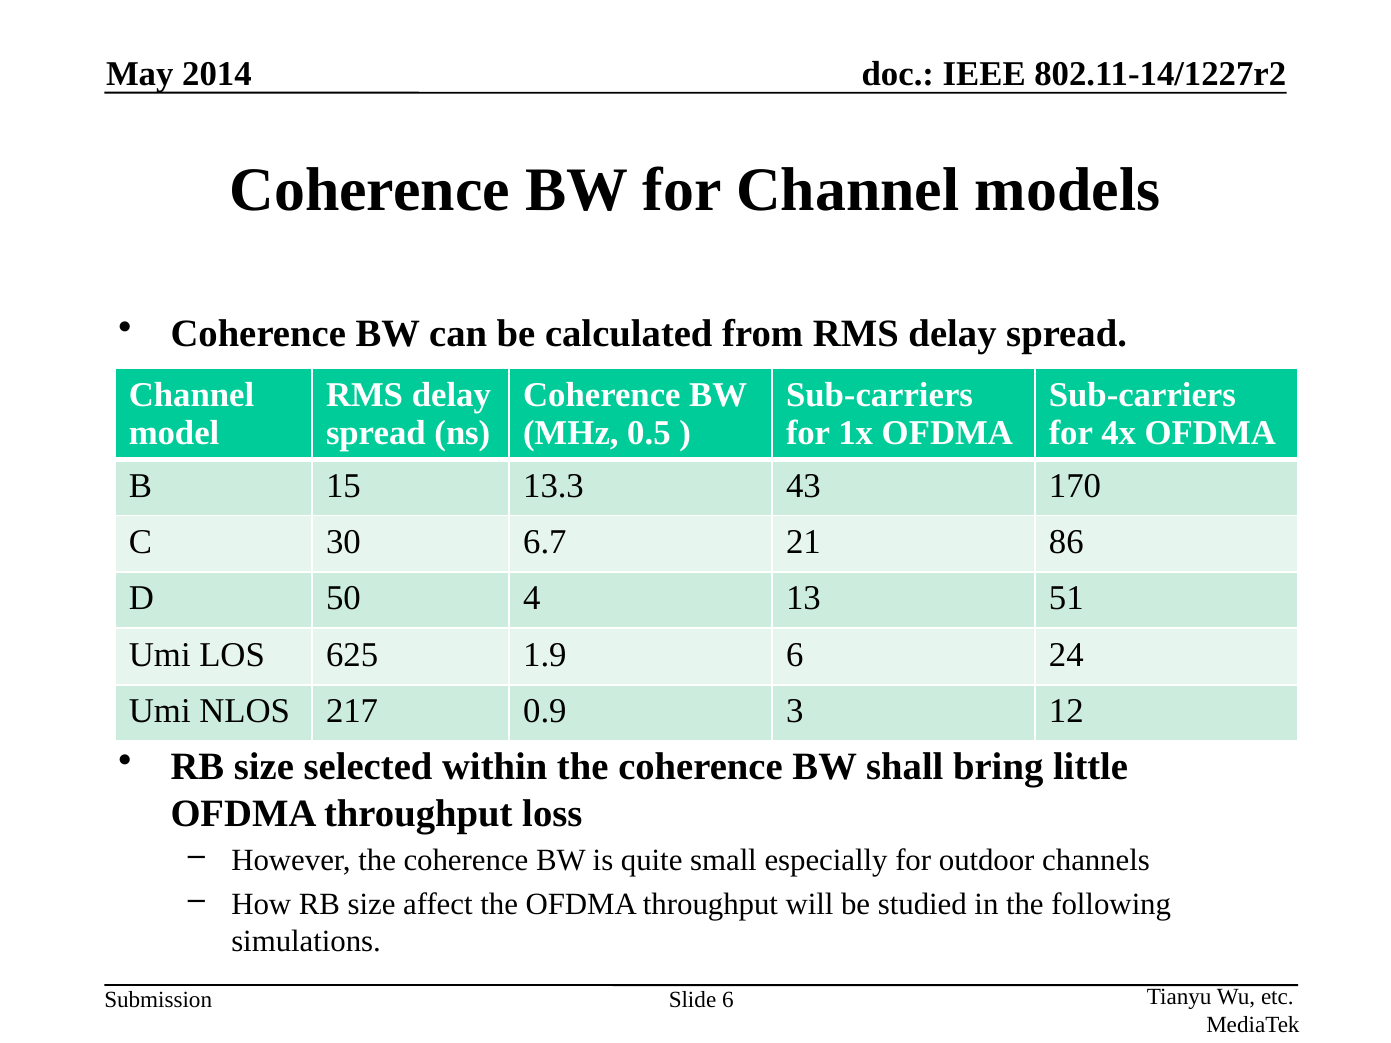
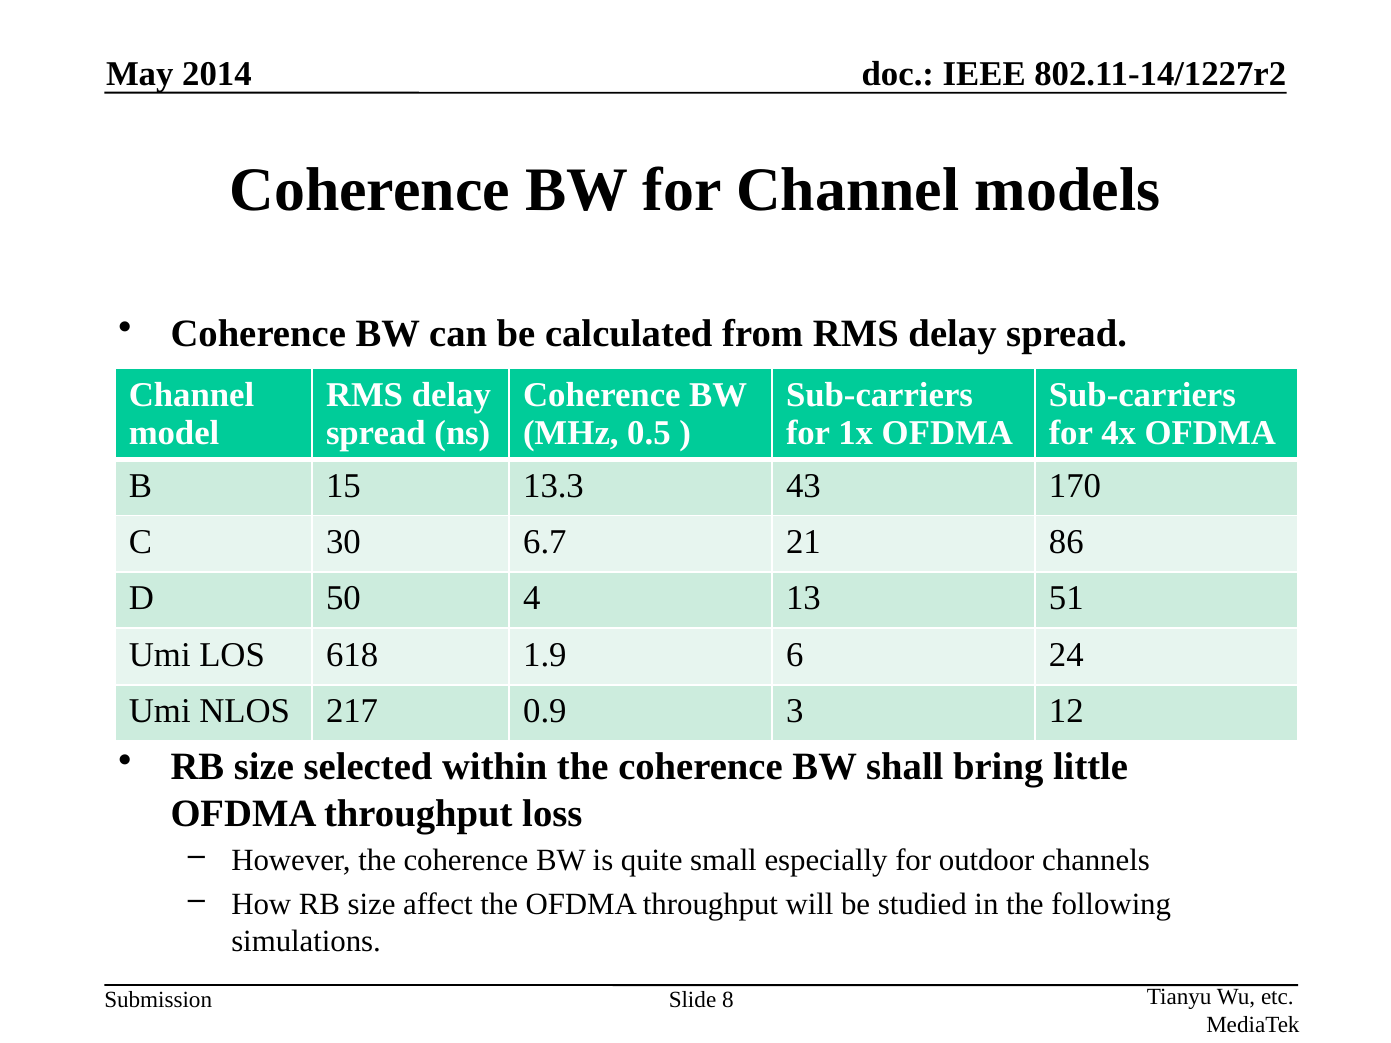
625: 625 -> 618
Slide 6: 6 -> 8
